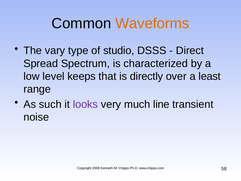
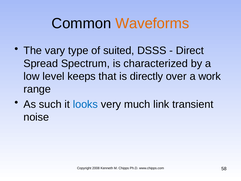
studio: studio -> suited
least: least -> work
looks colour: purple -> blue
line: line -> link
